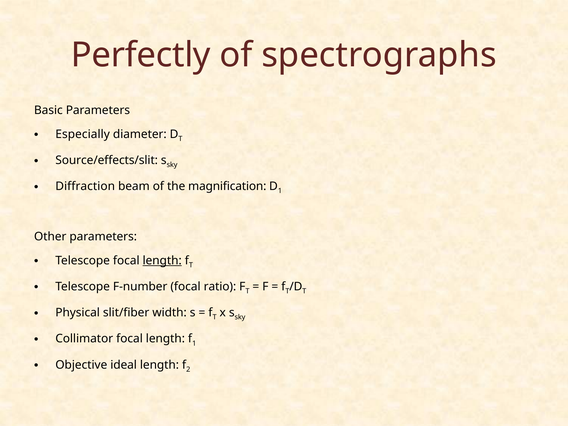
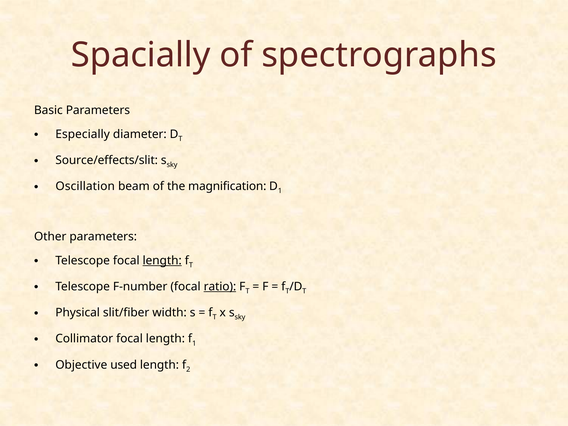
Perfectly: Perfectly -> Spacially
Diffraction: Diffraction -> Oscillation
ratio underline: none -> present
ideal: ideal -> used
